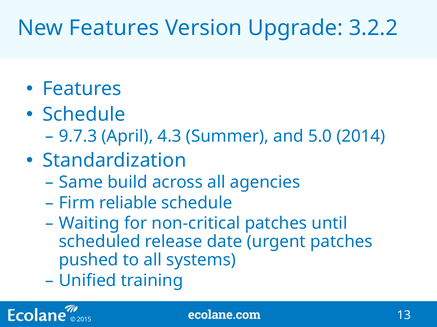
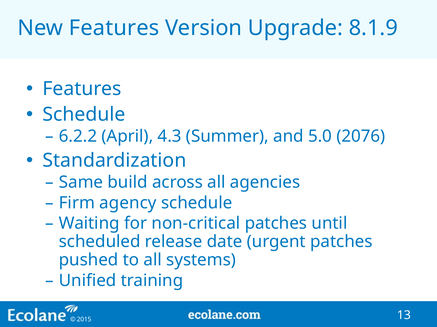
3.2.2: 3.2.2 -> 8.1.9
9.7.3: 9.7.3 -> 6.2.2
2014: 2014 -> 2076
reliable: reliable -> agency
